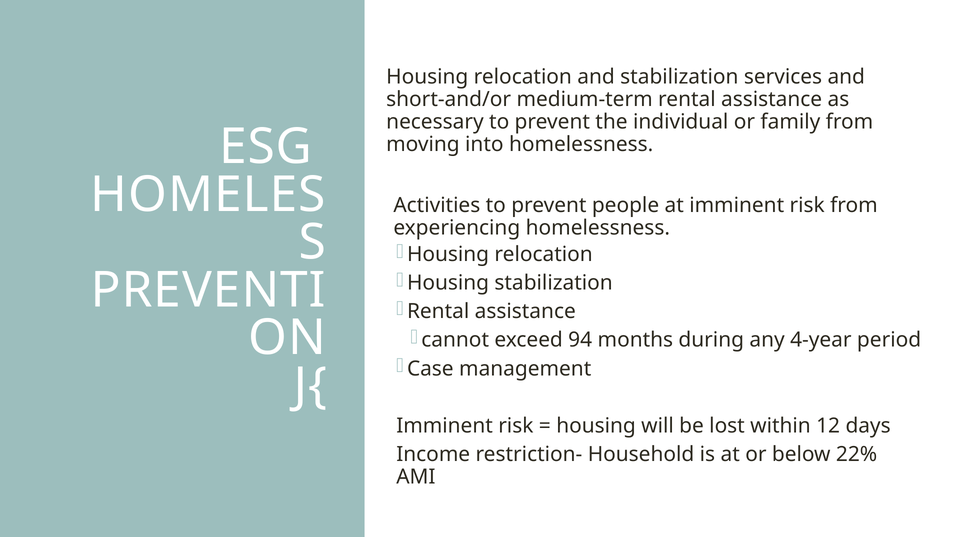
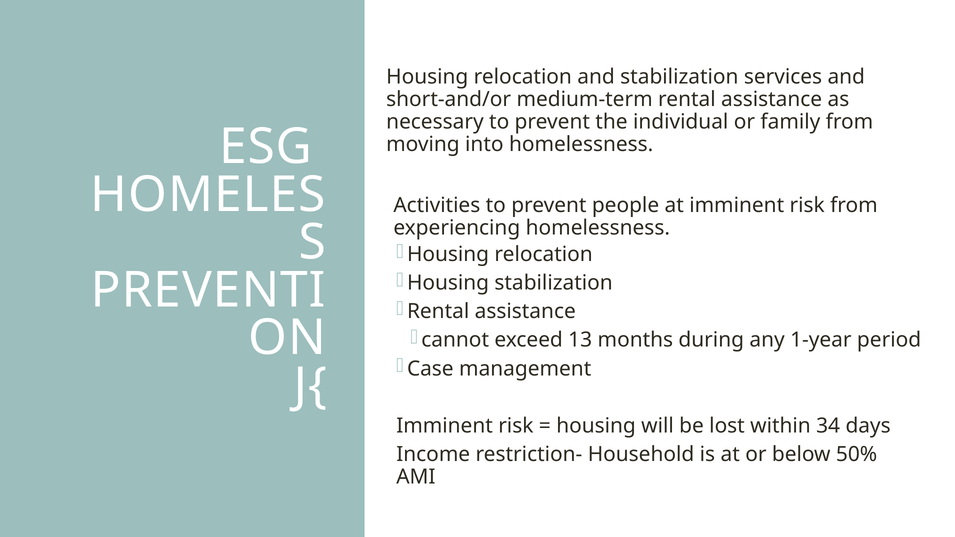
94: 94 -> 13
4-year: 4-year -> 1-year
12: 12 -> 34
22%: 22% -> 50%
